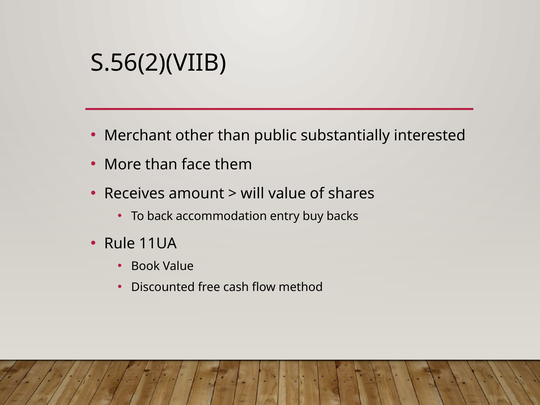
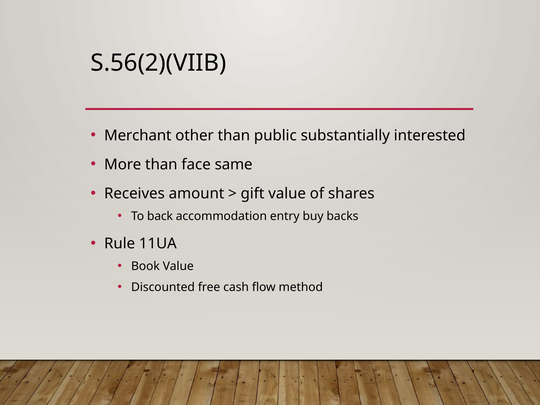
them: them -> same
will: will -> gift
